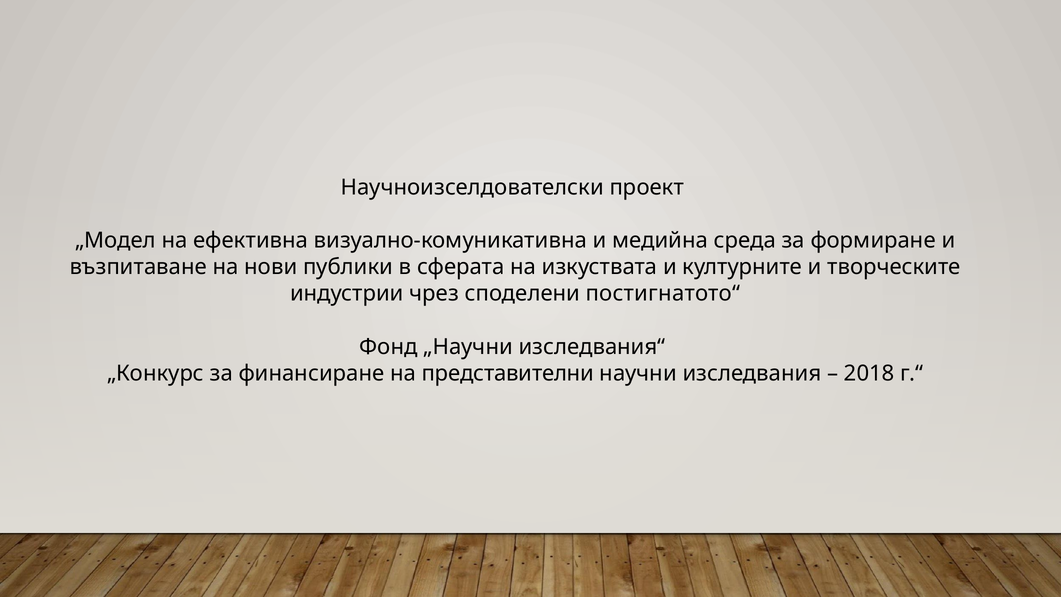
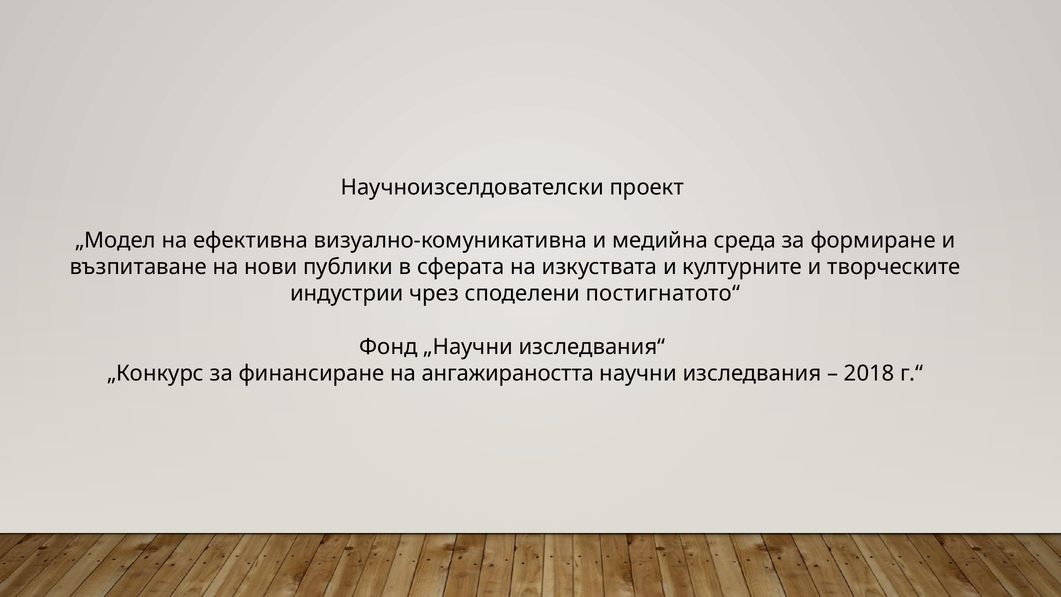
представителни: представителни -> ангажираността
